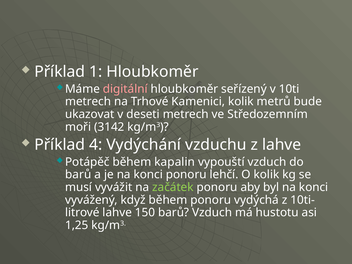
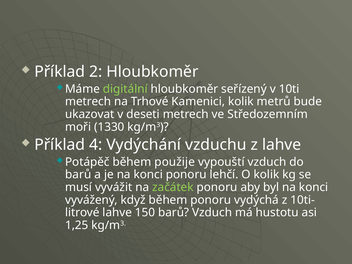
1: 1 -> 2
digitální colour: pink -> light green
3142: 3142 -> 1330
kapalin: kapalin -> použije
